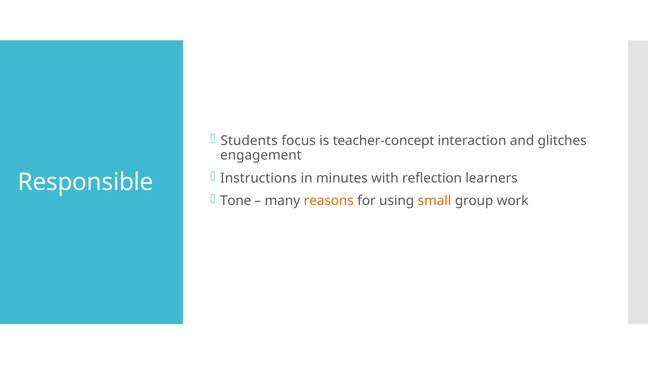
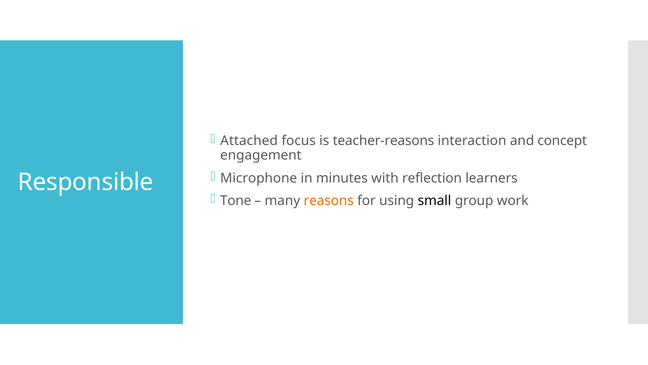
Students: Students -> Attached
teacher-concept: teacher-concept -> teacher-reasons
glitches: glitches -> concept
Instructions: Instructions -> Microphone
small colour: orange -> black
